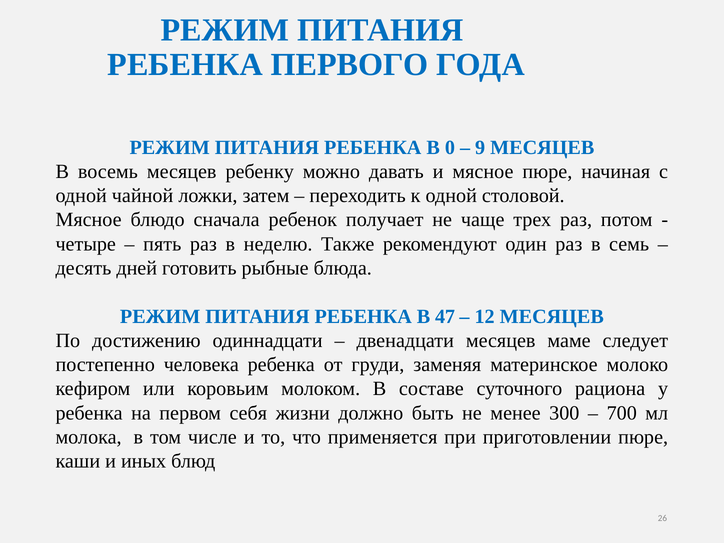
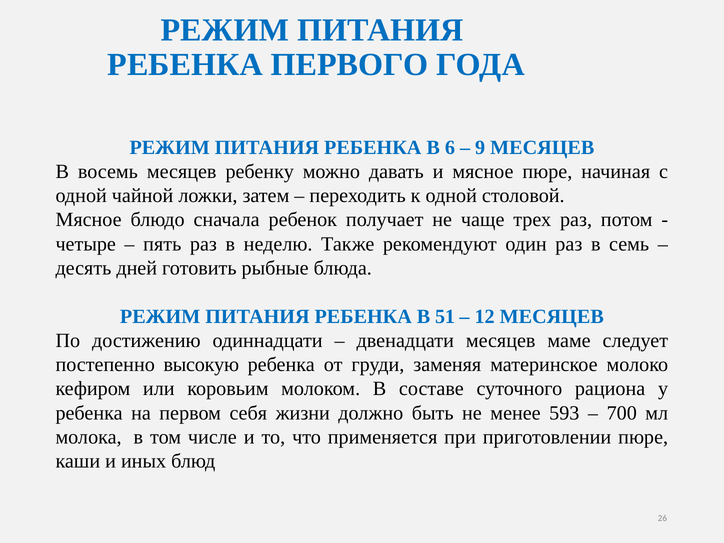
0: 0 -> 6
47: 47 -> 51
человека: человека -> высокую
300: 300 -> 593
